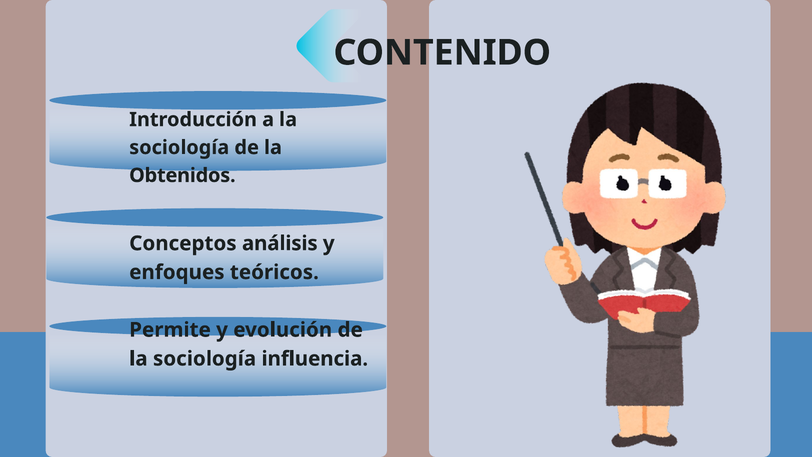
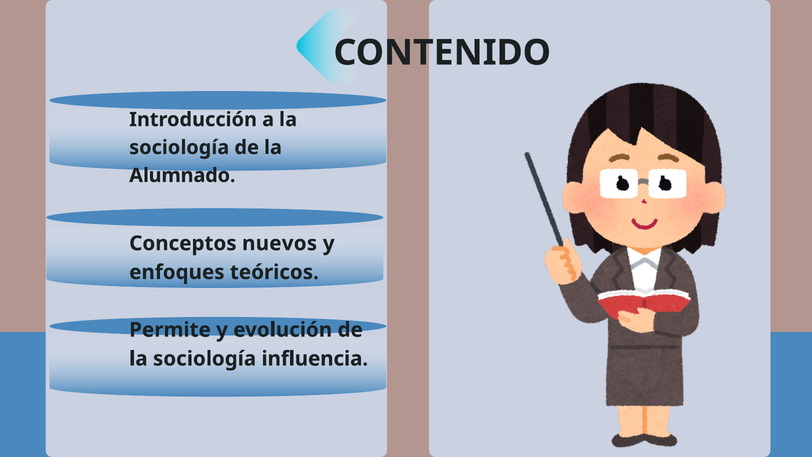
Obtenidos: Obtenidos -> Alumnado
análisis: análisis -> nuevos
